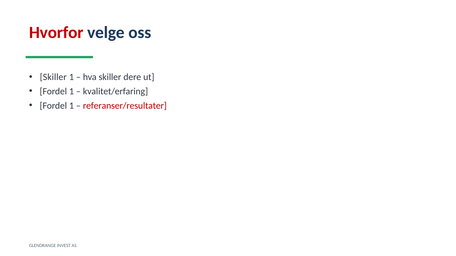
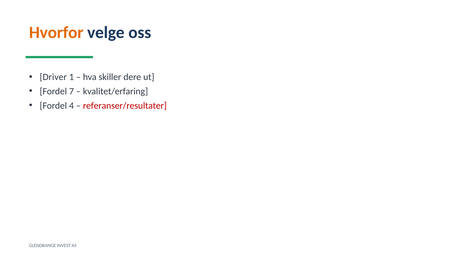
Hvorfor colour: red -> orange
Skiller at (53, 77): Skiller -> Driver
1 at (72, 91): 1 -> 7
1 at (72, 106): 1 -> 4
